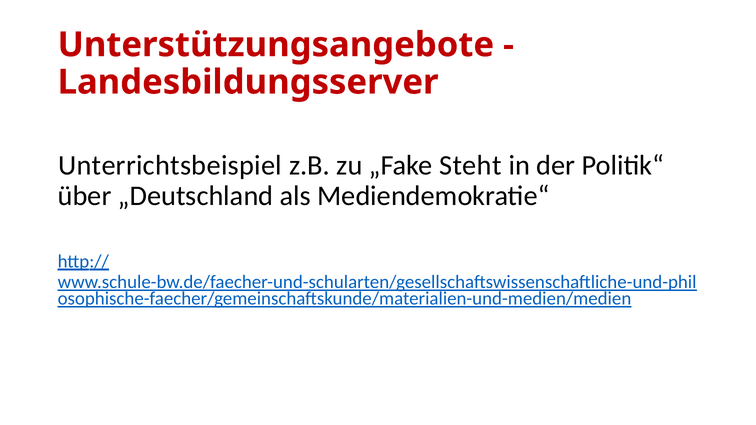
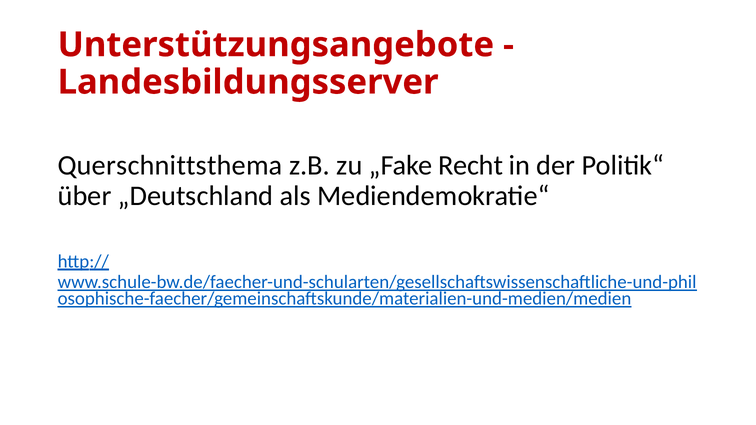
Unterrichtsbeispiel: Unterrichtsbeispiel -> Querschnittsthema
Steht: Steht -> Recht
